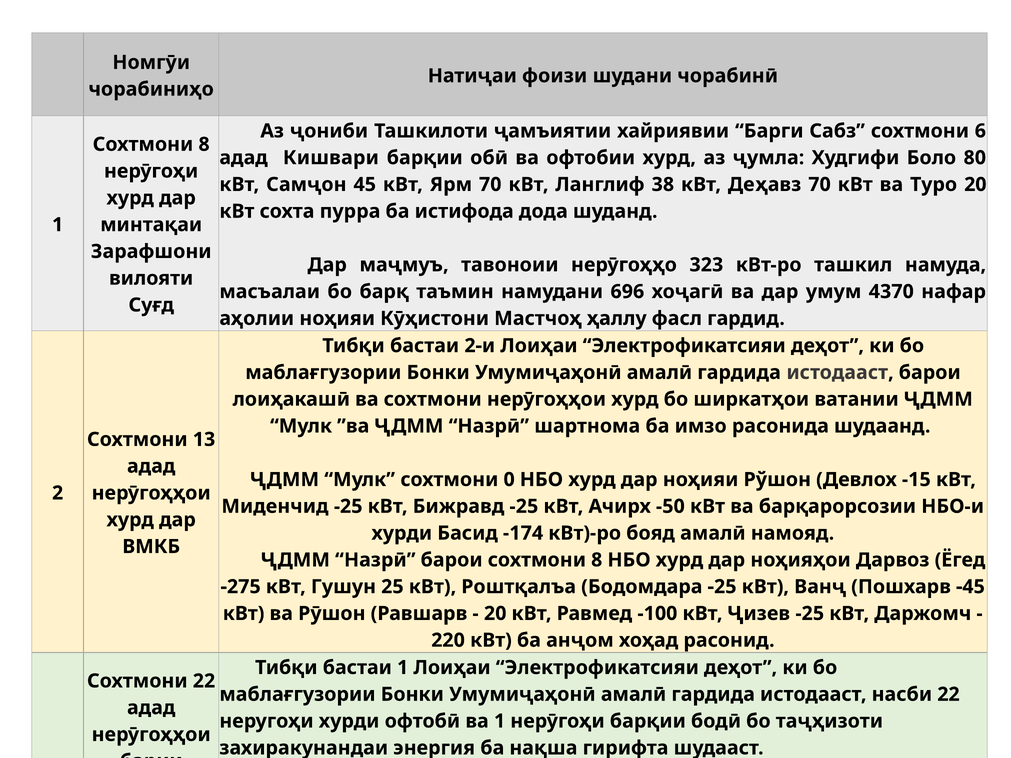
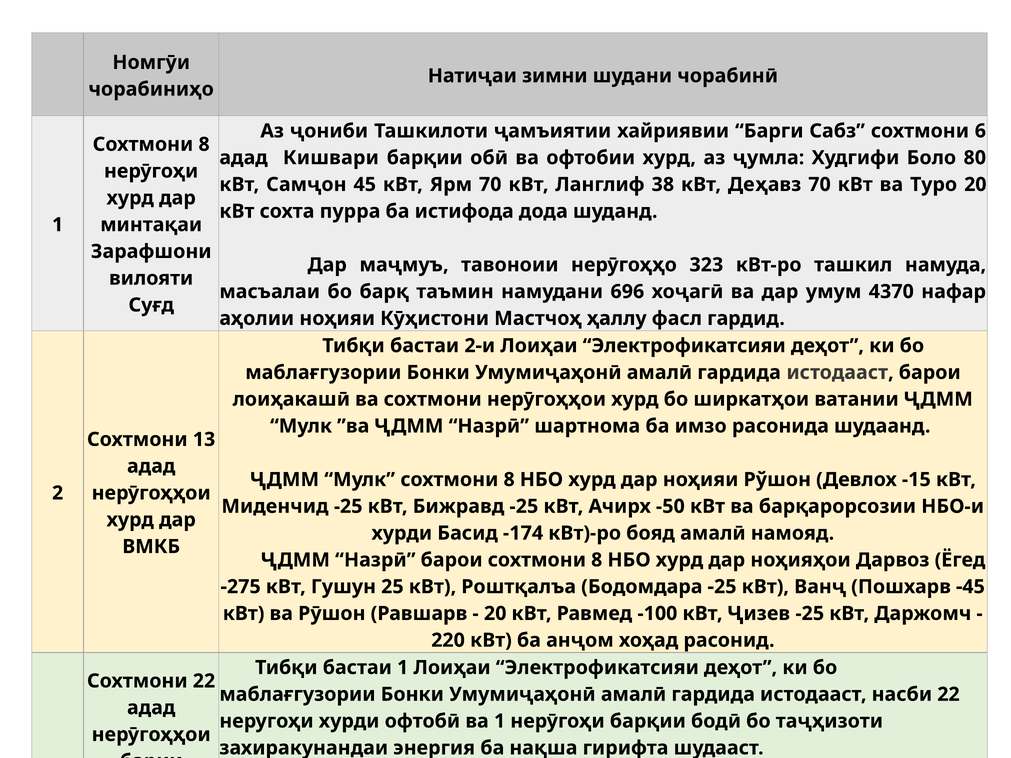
фоизи: фоизи -> зимни
cохтмони 0: 0 -> 8
